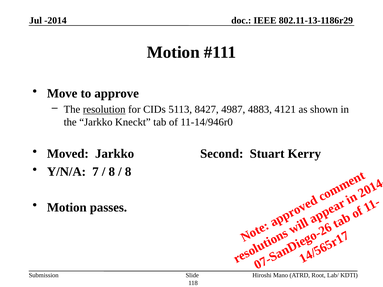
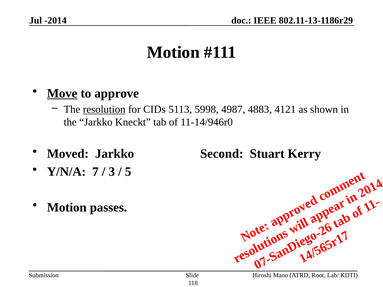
Move underline: none -> present
8427: 8427 -> 5998
8 at (112, 172): 8 -> 3
8 at (128, 172): 8 -> 5
